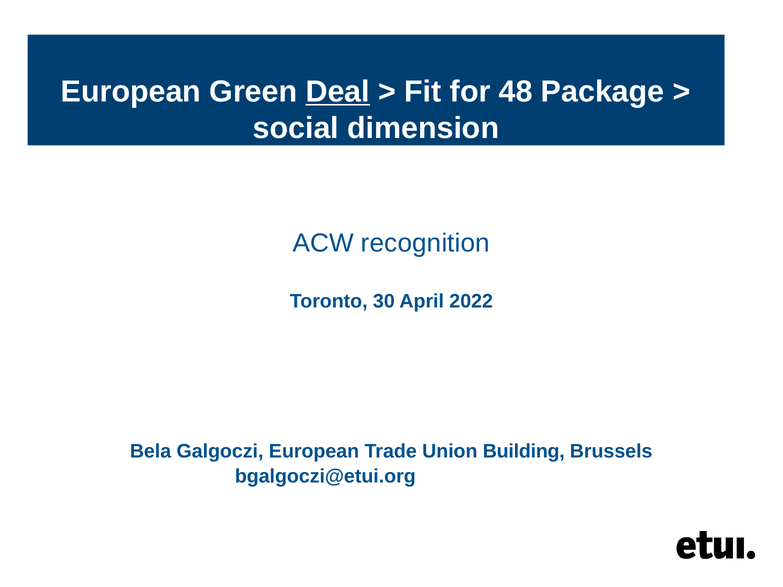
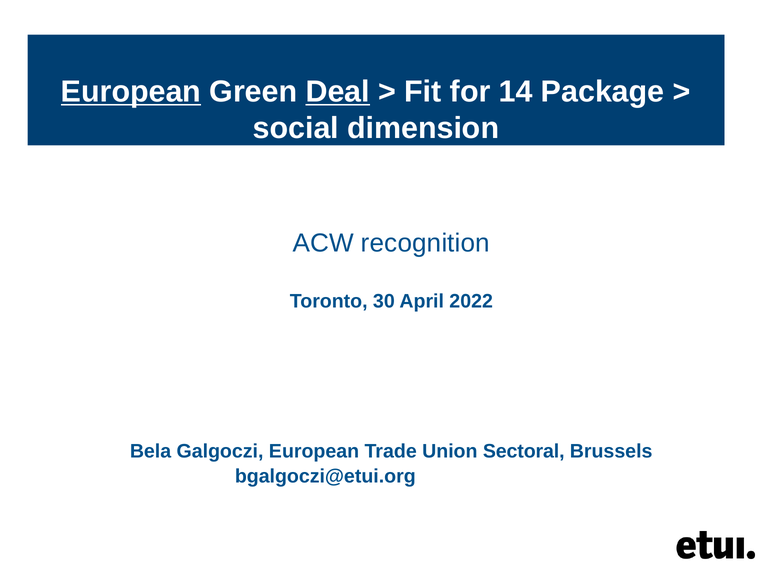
European at (131, 92) underline: none -> present
48: 48 -> 14
Building: Building -> Sectoral
